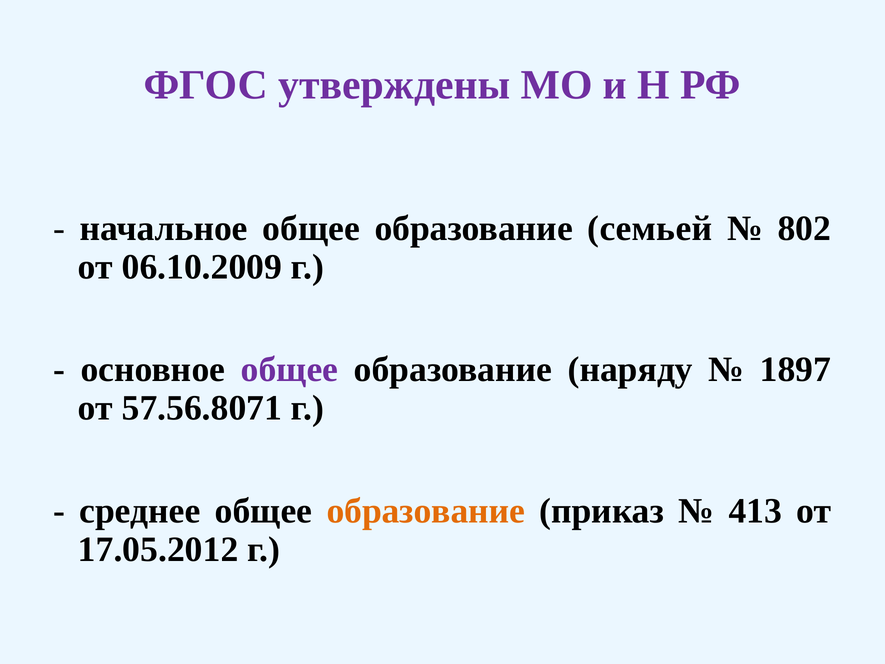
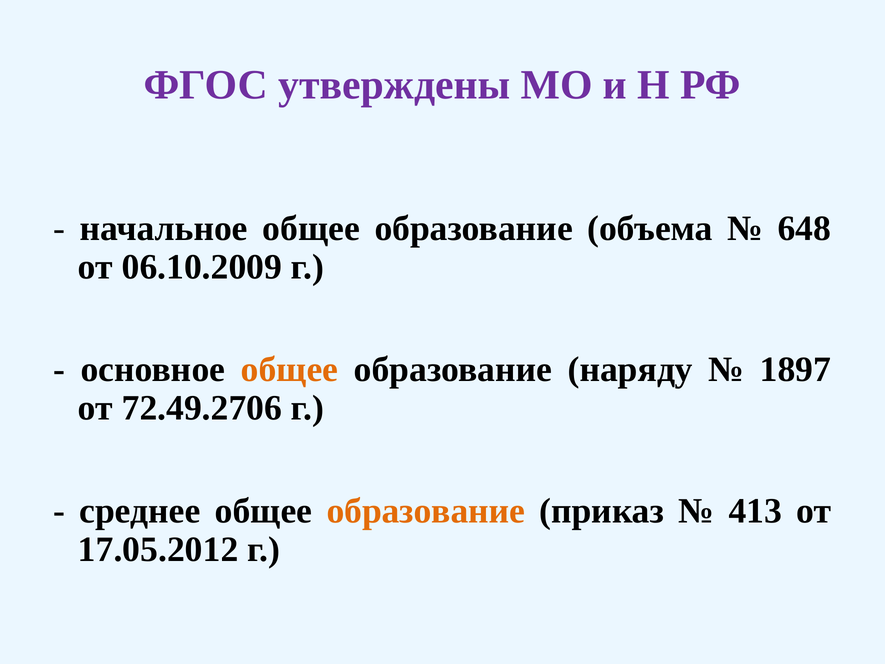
семьей: семьей -> объема
802: 802 -> 648
общее at (289, 369) colour: purple -> orange
57.56.8071: 57.56.8071 -> 72.49.2706
